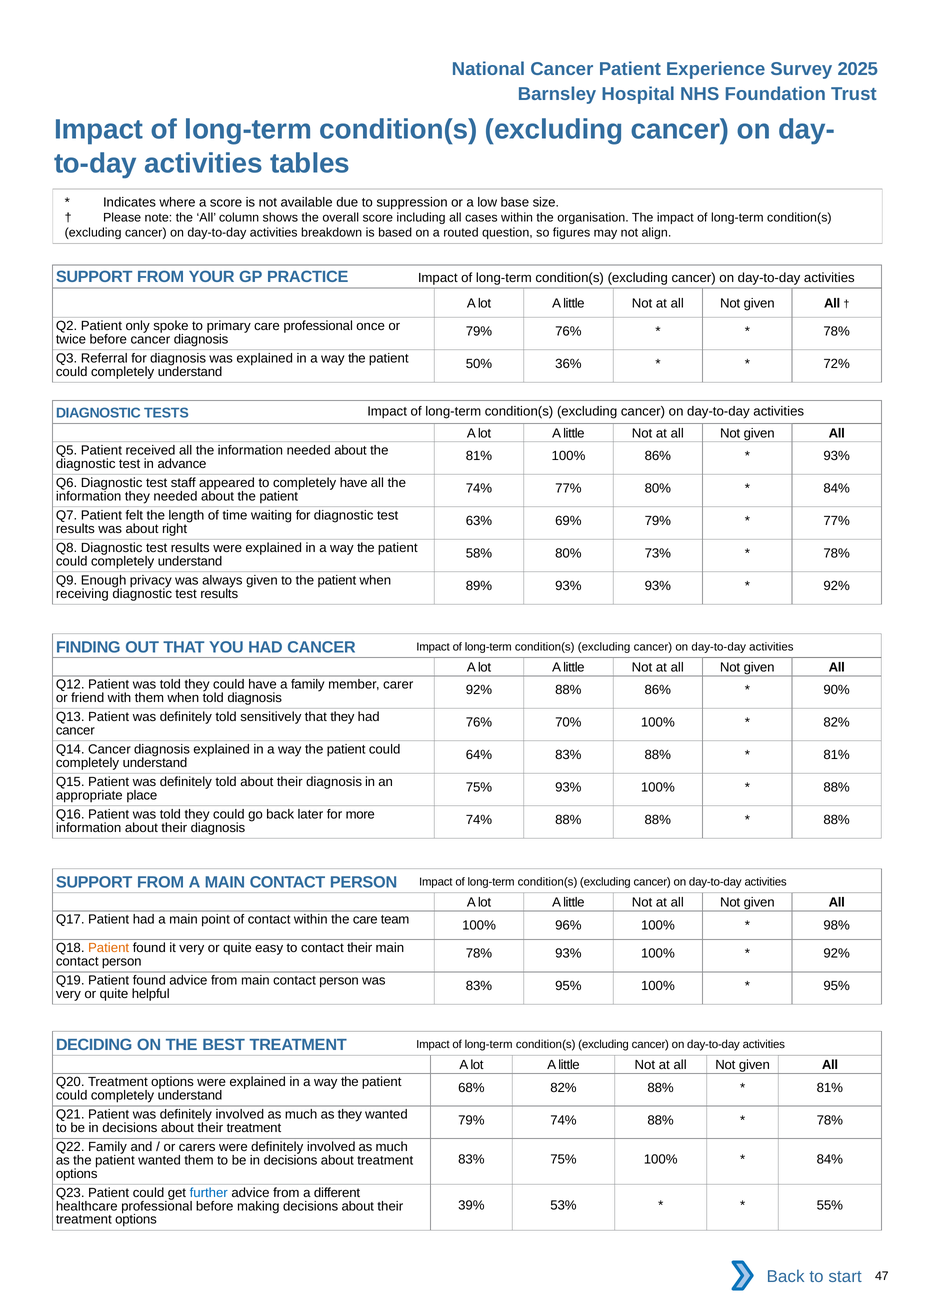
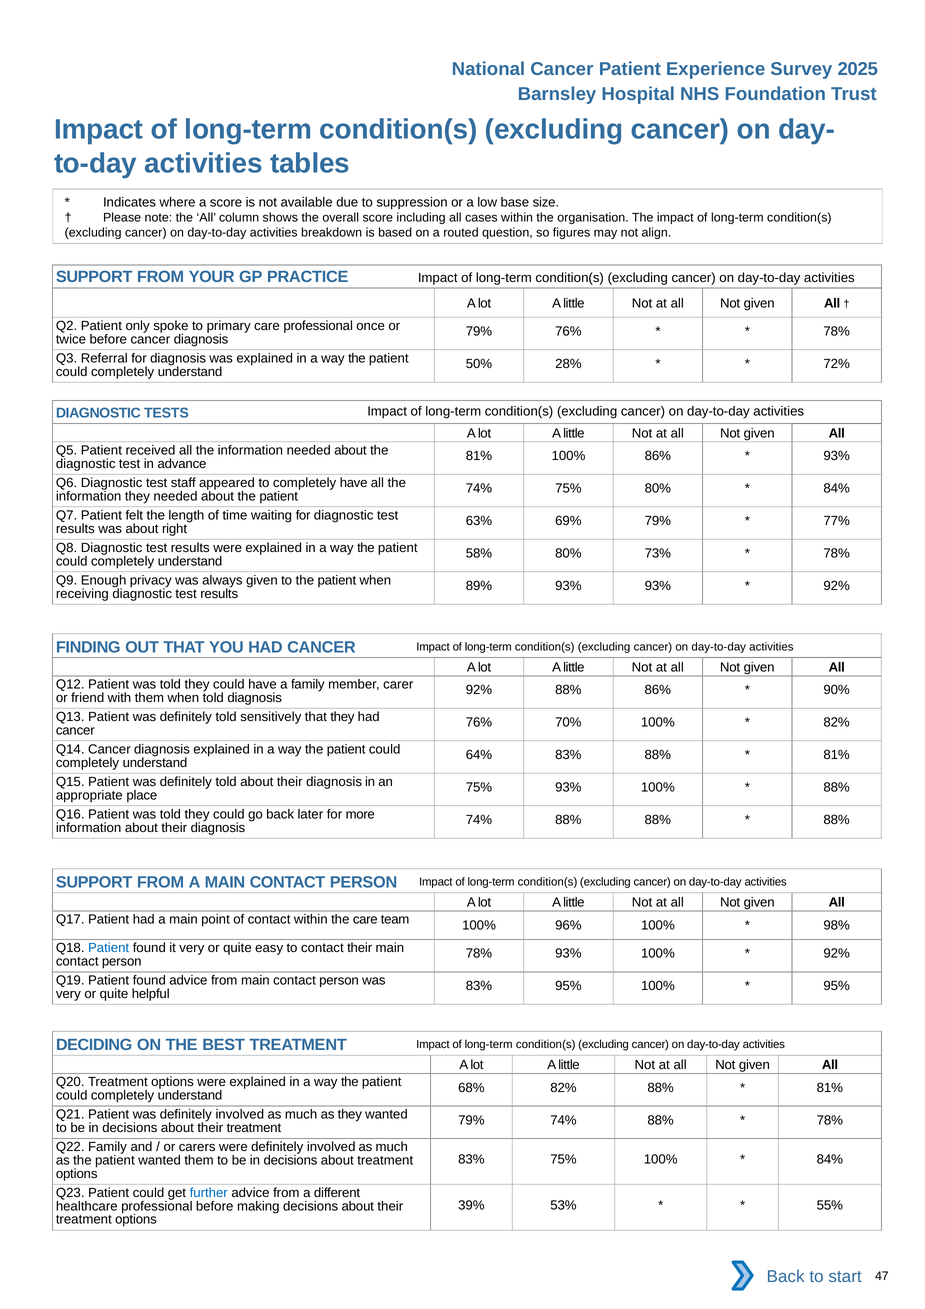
36%: 36% -> 28%
74% 77%: 77% -> 75%
Patient at (109, 948) colour: orange -> blue
